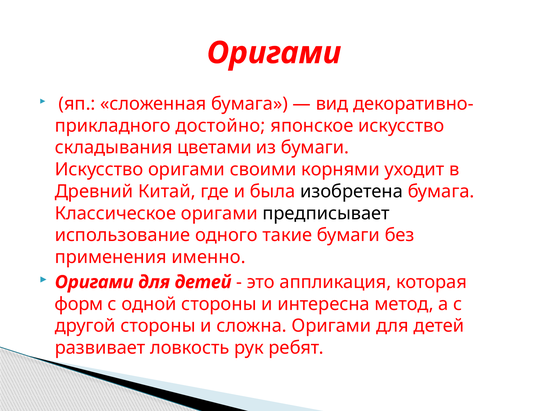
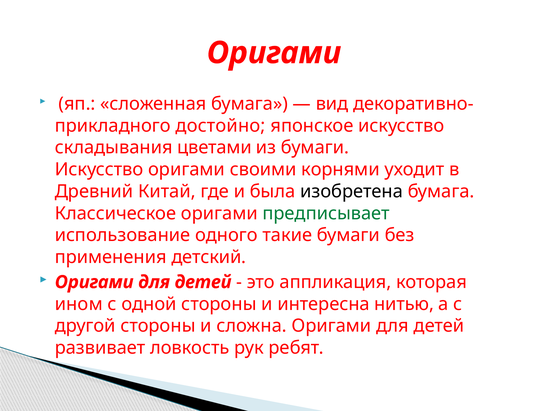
предписывает colour: black -> green
именно: именно -> детский
форм: форм -> ином
метод: метод -> нитью
